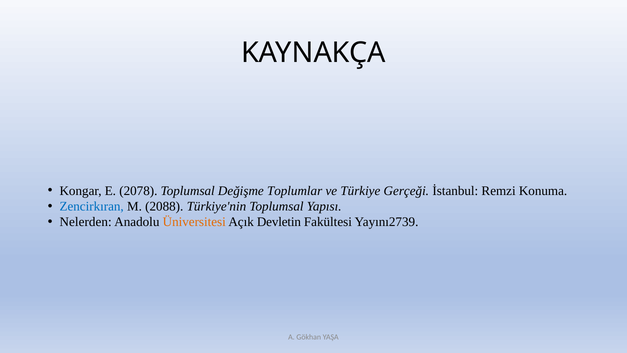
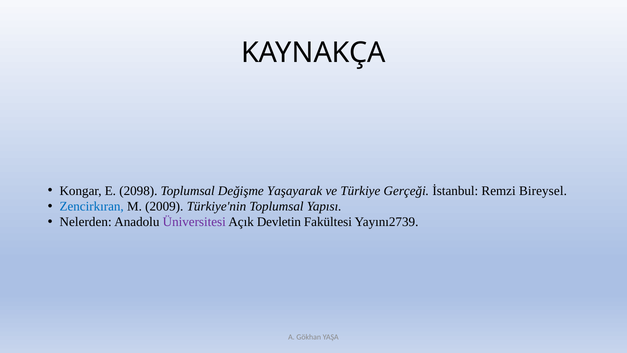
2078: 2078 -> 2098
Toplumlar: Toplumlar -> Yaşayarak
Konuma: Konuma -> Bireysel
2088: 2088 -> 2009
Üniversitesi colour: orange -> purple
